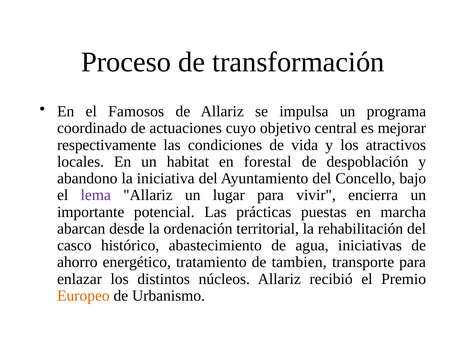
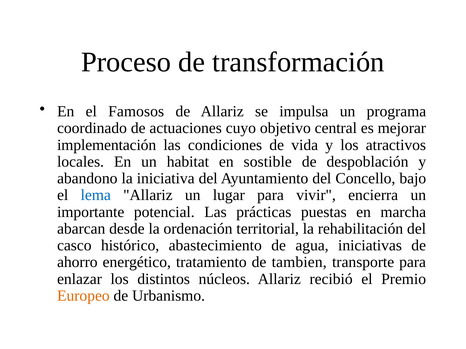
respectivamente: respectivamente -> implementación
forestal: forestal -> sostible
lema colour: purple -> blue
